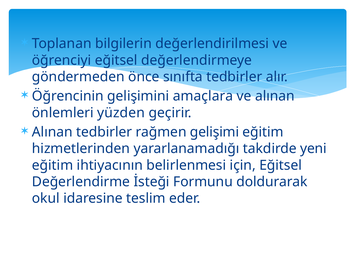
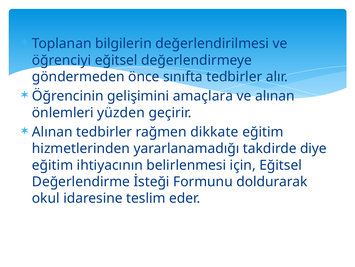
gelişimi: gelişimi -> dikkate
yeni: yeni -> diye
